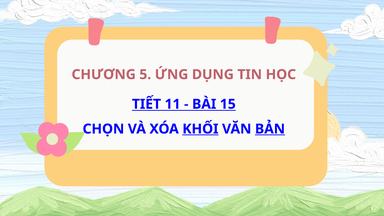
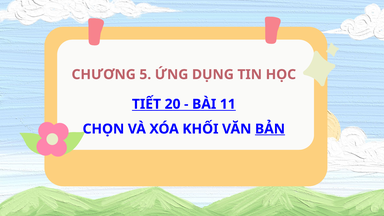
11: 11 -> 20
15: 15 -> 11
KHỐI underline: present -> none
